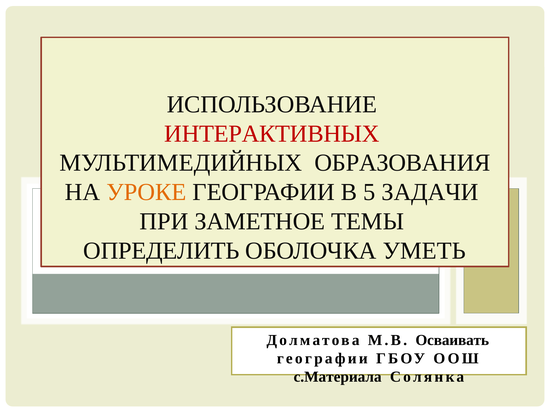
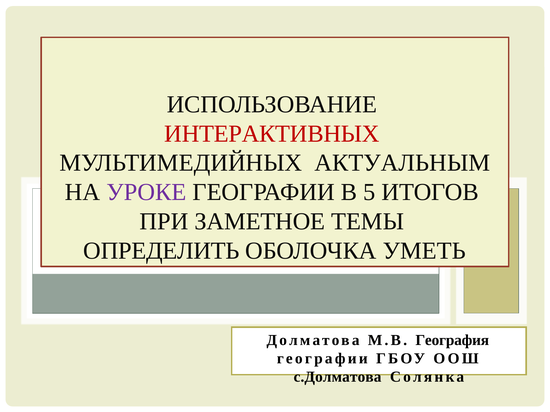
ОБРАЗОВАНИЯ: ОБРАЗОВАНИЯ -> АКТУАЛЬНЫМ
УРОКЕ colour: orange -> purple
ЗАДАЧИ: ЗАДАЧИ -> ИТОГОВ
Осваивать: Осваивать -> География
с.Материала: с.Материала -> с.Долматова
